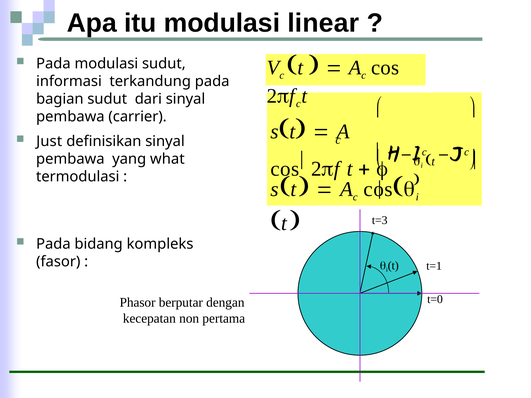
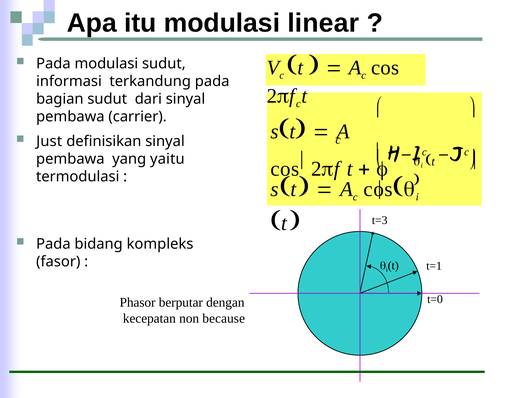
what: what -> yaitu
pertama: pertama -> because
